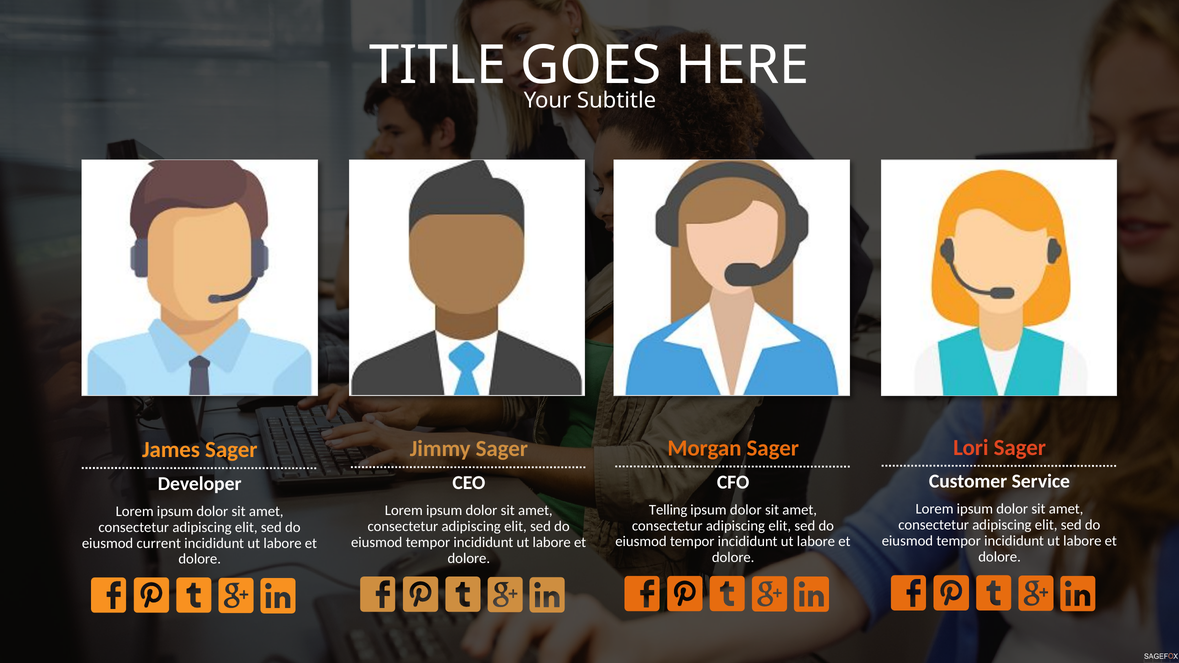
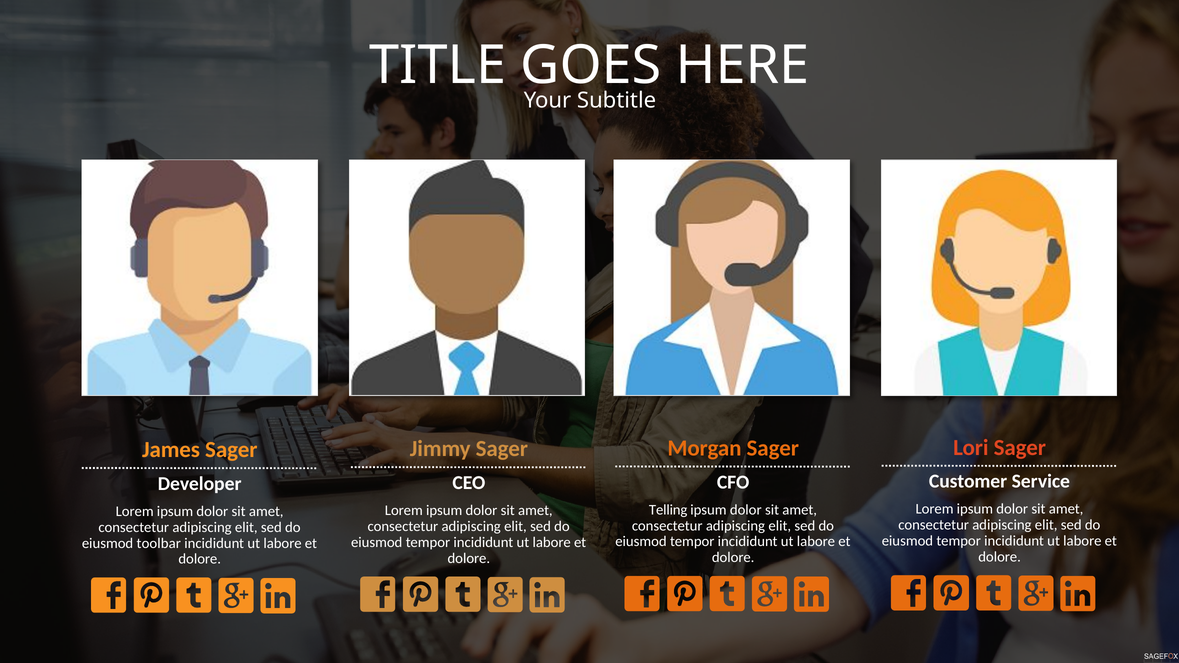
current: current -> toolbar
